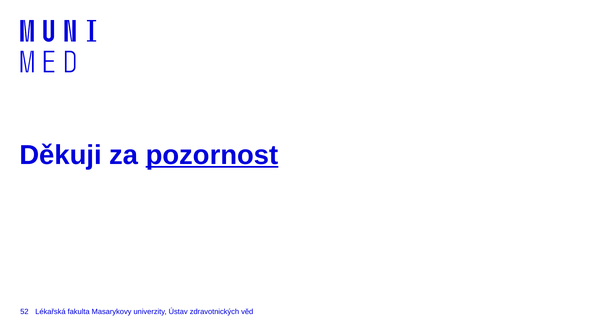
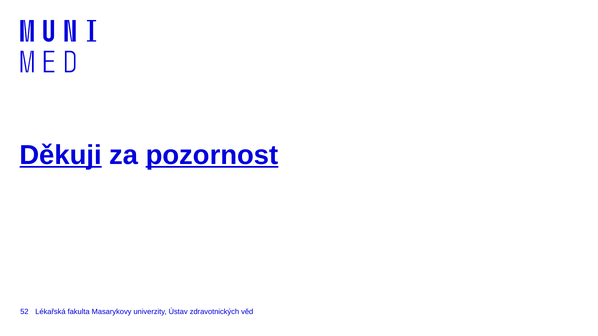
Děkuji underline: none -> present
